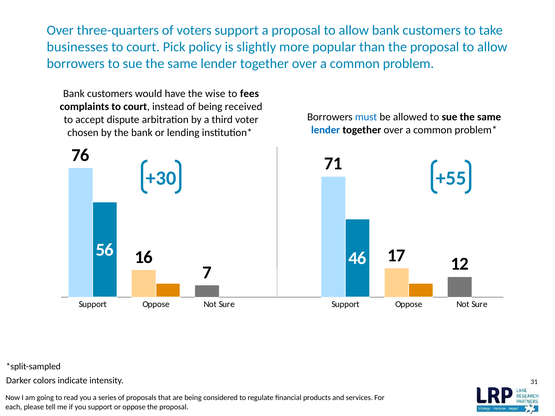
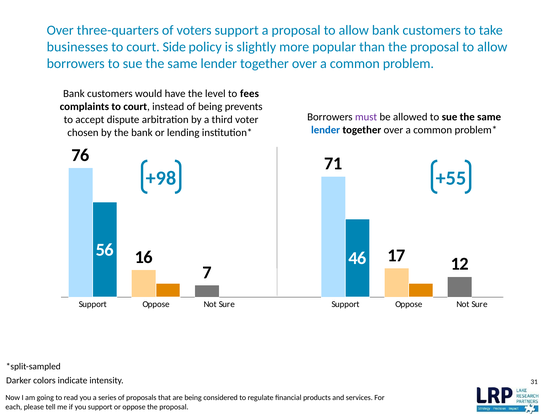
Pick: Pick -> Side
wise: wise -> level
received: received -> prevents
must colour: blue -> purple
+30: +30 -> +98
